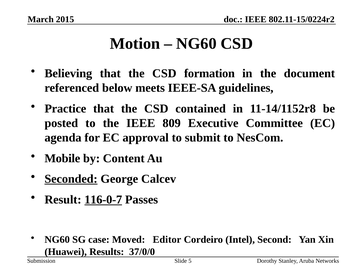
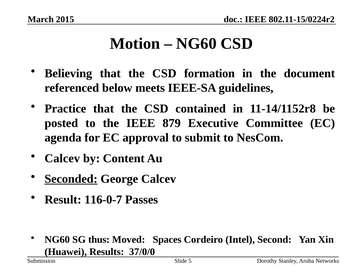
809: 809 -> 879
Mobile at (62, 158): Mobile -> Calcev
116-0-7 underline: present -> none
case: case -> thus
Editor: Editor -> Spaces
